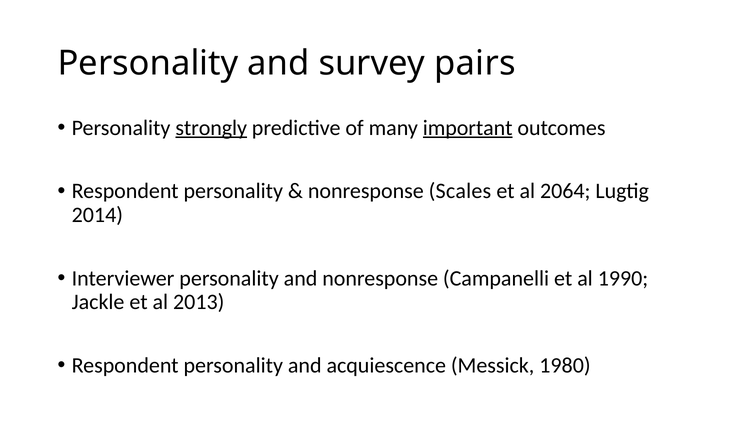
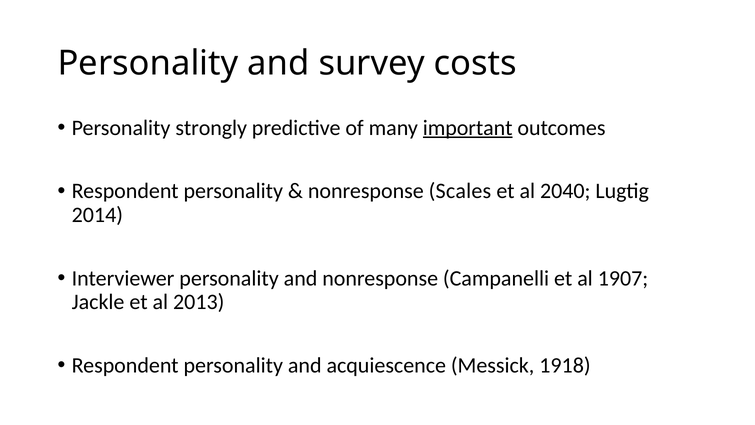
pairs: pairs -> costs
strongly underline: present -> none
2064: 2064 -> 2040
1990: 1990 -> 1907
1980: 1980 -> 1918
